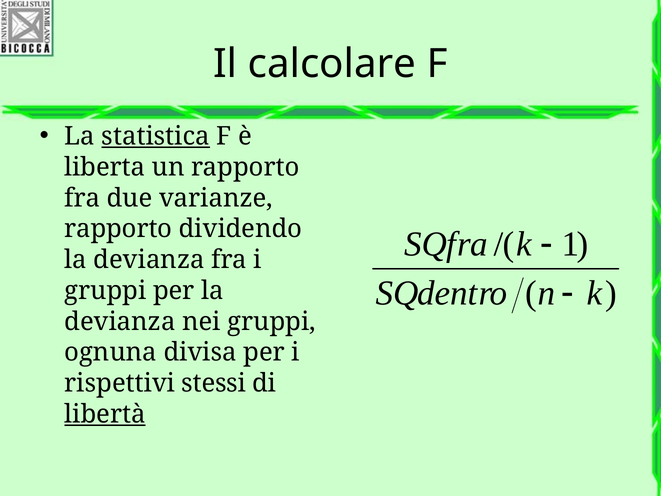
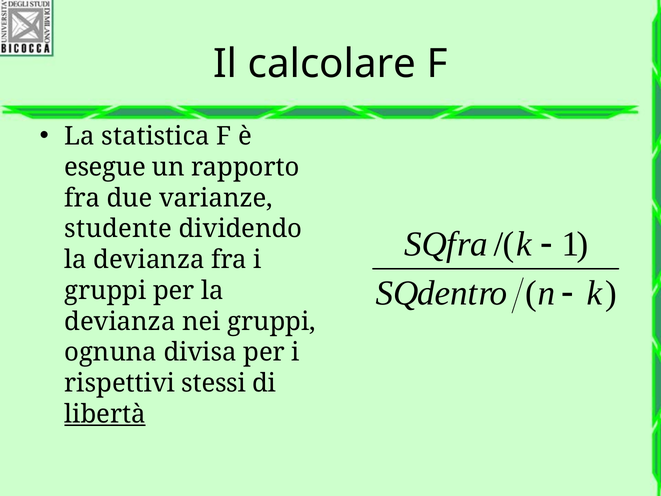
statistica underline: present -> none
liberta: liberta -> esegue
rapporto at (118, 229): rapporto -> studente
